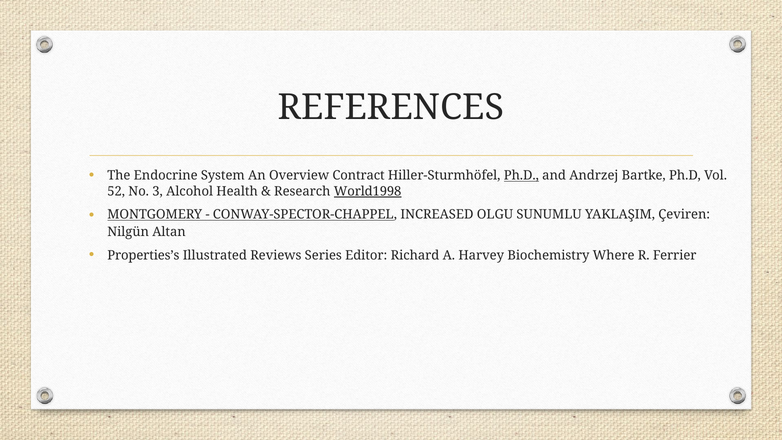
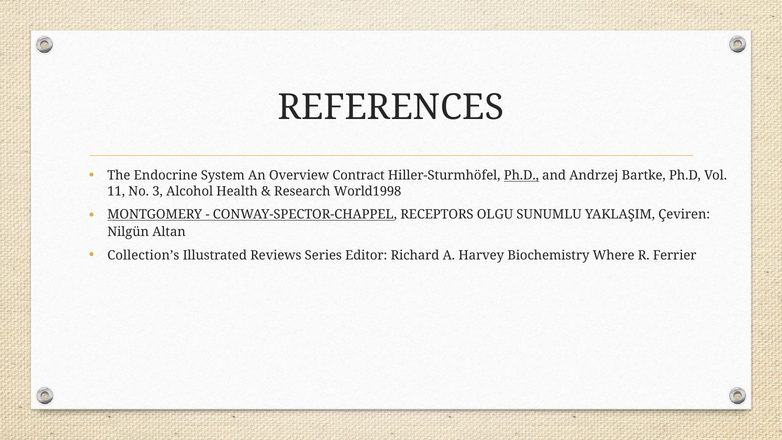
52: 52 -> 11
World1998 underline: present -> none
INCREASED: INCREASED -> RECEPTORS
Properties’s: Properties’s -> Collection’s
